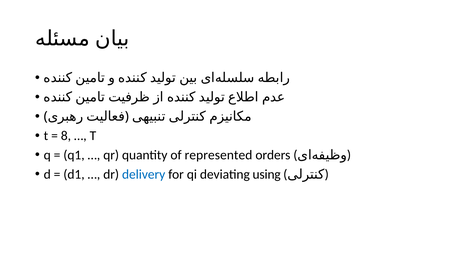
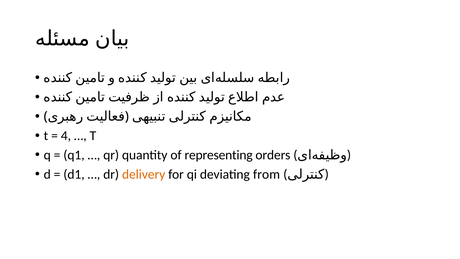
8: 8 -> 4
represented: represented -> representing
delivery colour: blue -> orange
using: using -> from
